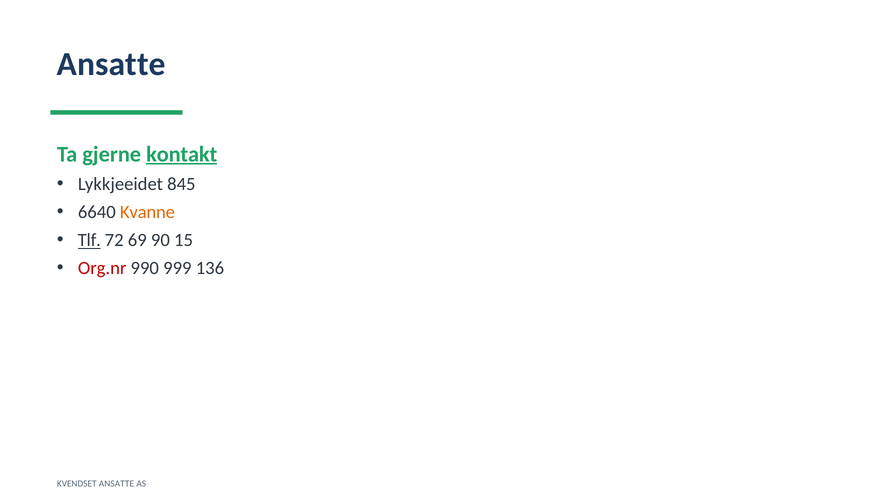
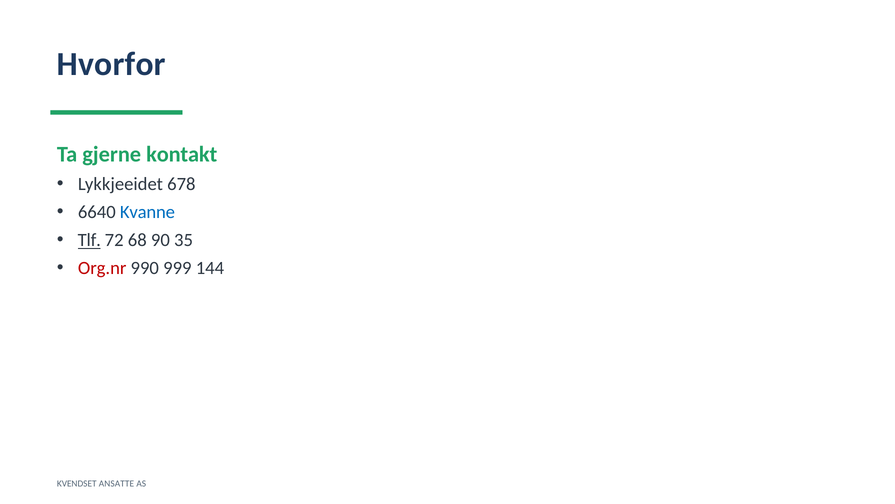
Ansatte at (111, 64): Ansatte -> Hvorfor
kontakt underline: present -> none
845: 845 -> 678
Kvanne colour: orange -> blue
69: 69 -> 68
15: 15 -> 35
136: 136 -> 144
